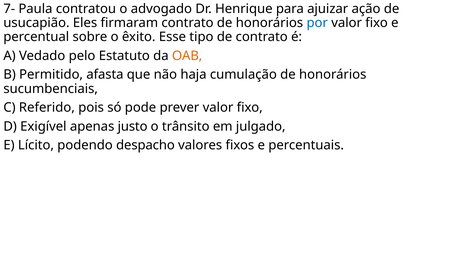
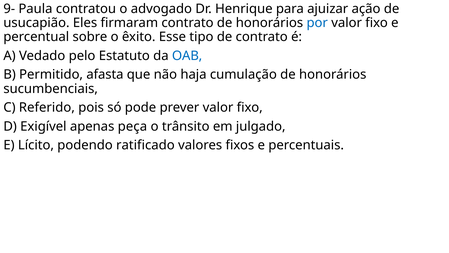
7-: 7- -> 9-
OAB colour: orange -> blue
justo: justo -> peça
despacho: despacho -> ratificado
